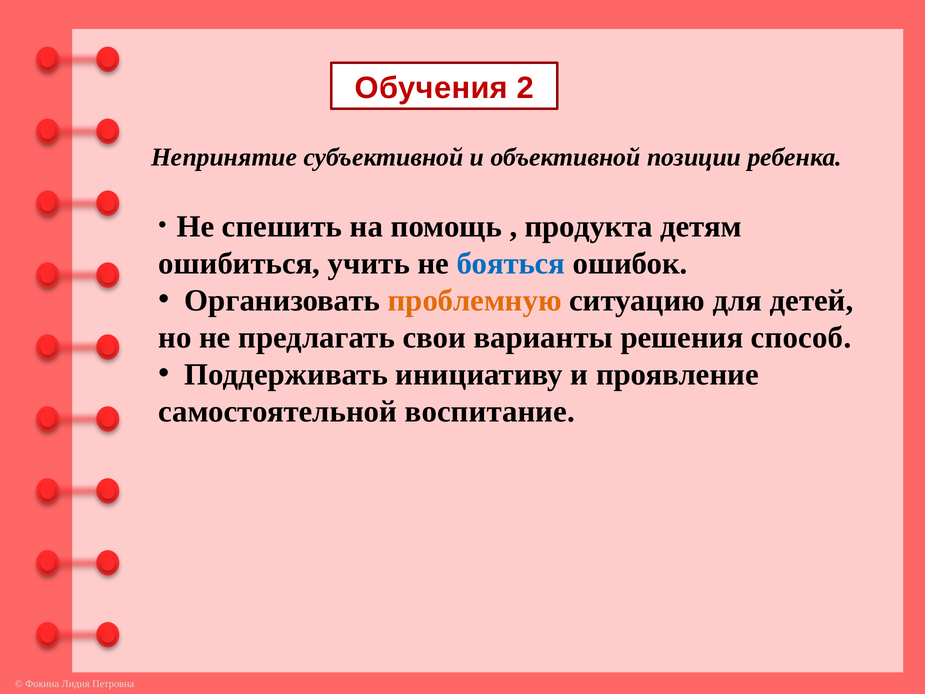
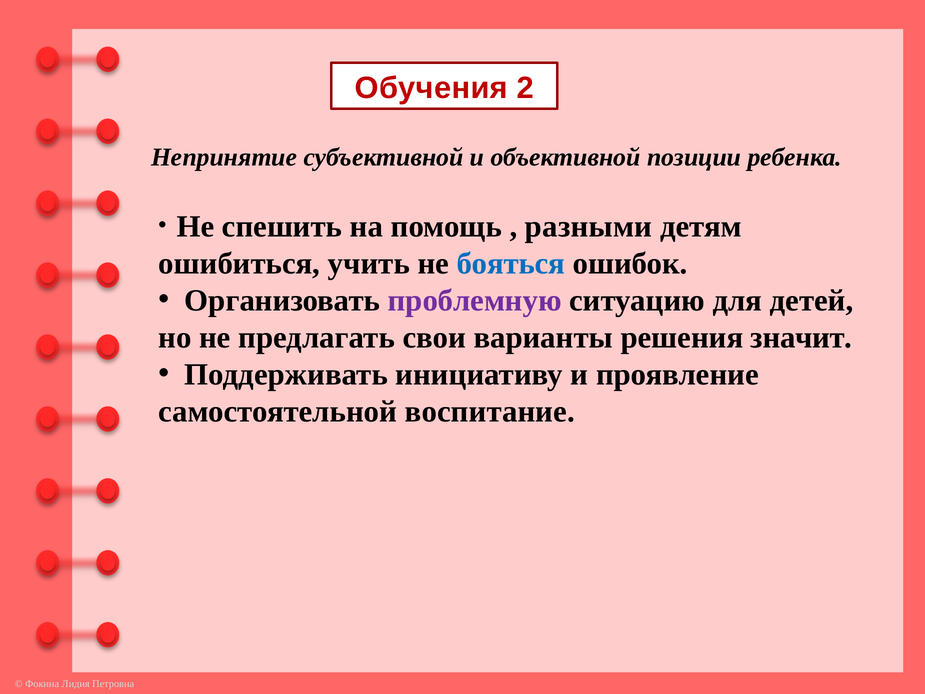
продукта: продукта -> разными
проблемную colour: orange -> purple
способ: способ -> значит
